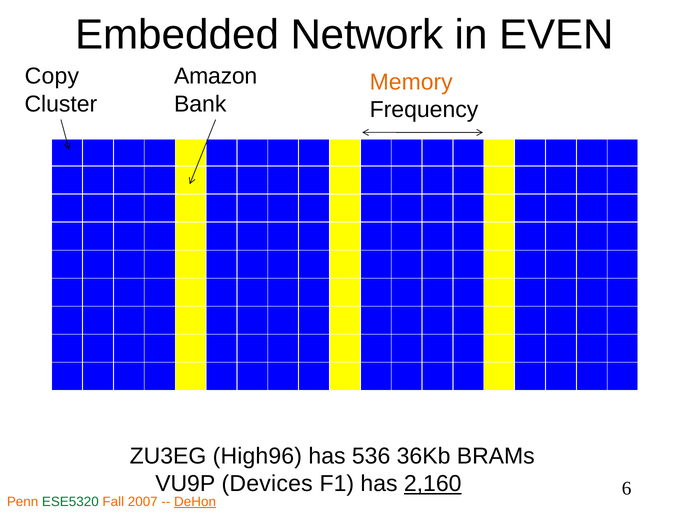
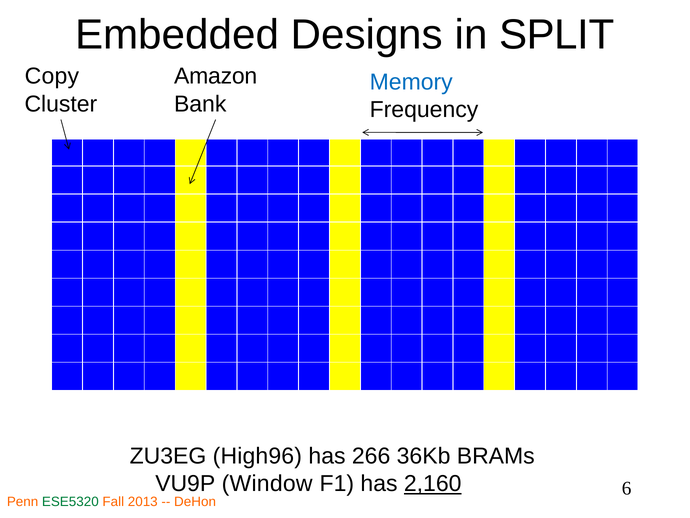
Network: Network -> Designs
EVEN: EVEN -> SPLIT
Memory colour: orange -> blue
536: 536 -> 266
Devices: Devices -> Window
2007: 2007 -> 2013
DeHon underline: present -> none
